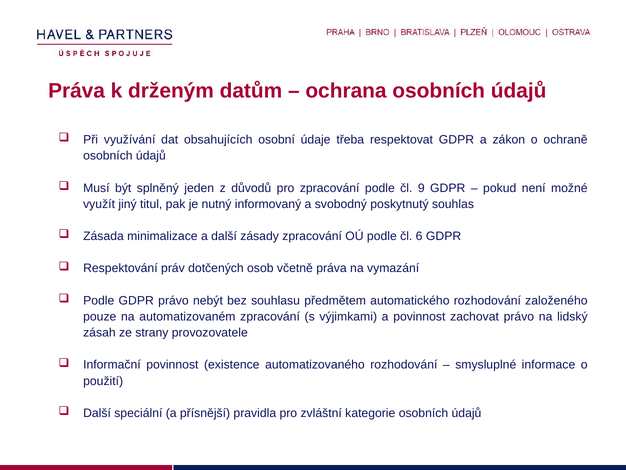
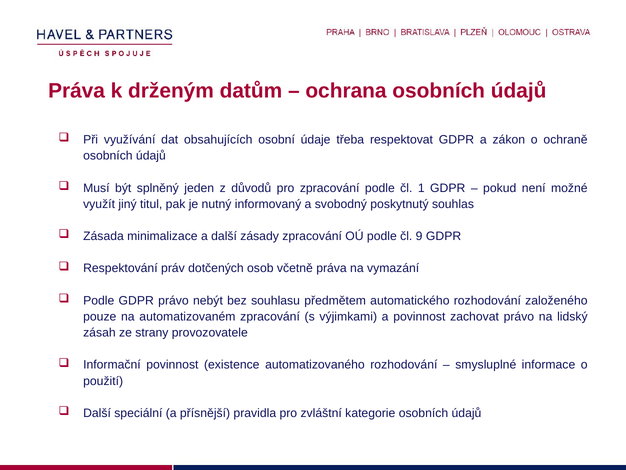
9: 9 -> 1
6: 6 -> 9
